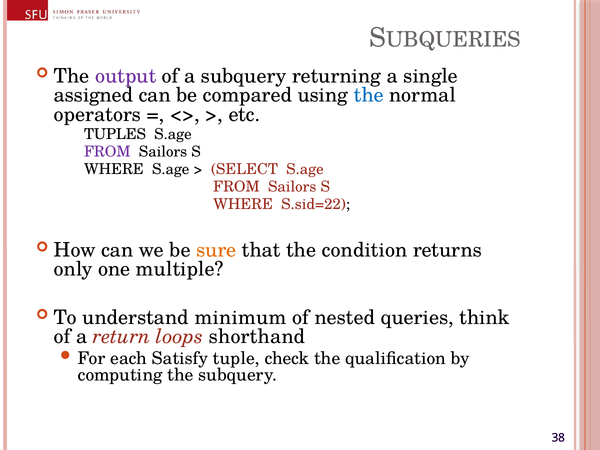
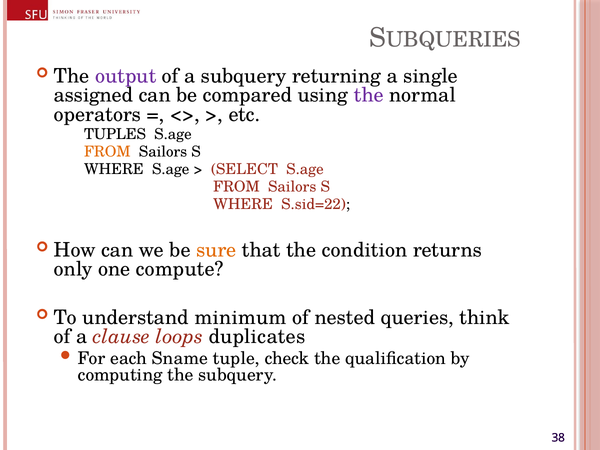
the at (369, 95) colour: blue -> purple
FROM at (107, 152) colour: purple -> orange
multiple: multiple -> compute
return: return -> clause
shorthand: shorthand -> duplicates
Satisfy: Satisfy -> Sname
